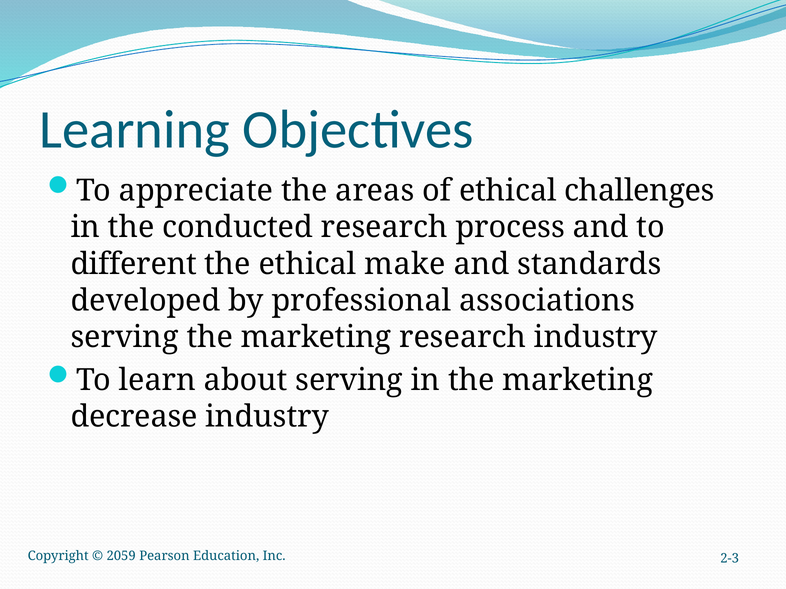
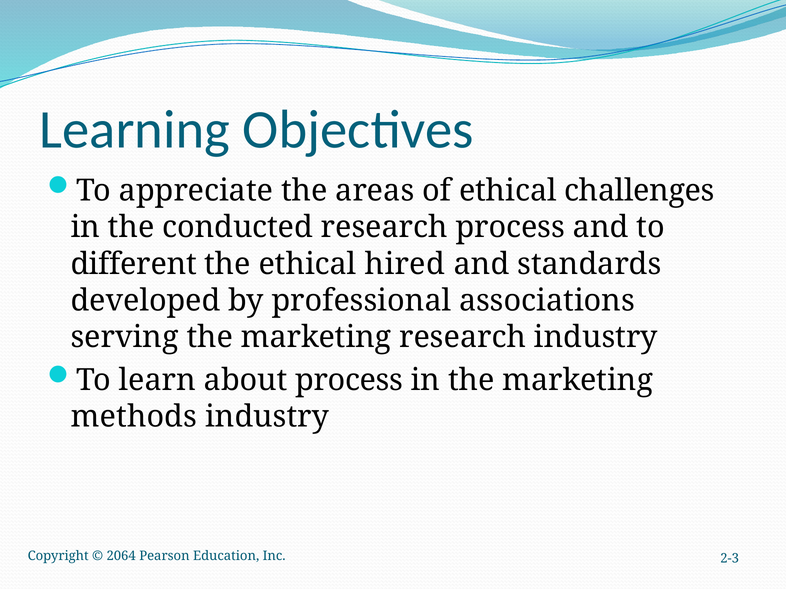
make: make -> hired
about serving: serving -> process
decrease: decrease -> methods
2059: 2059 -> 2064
